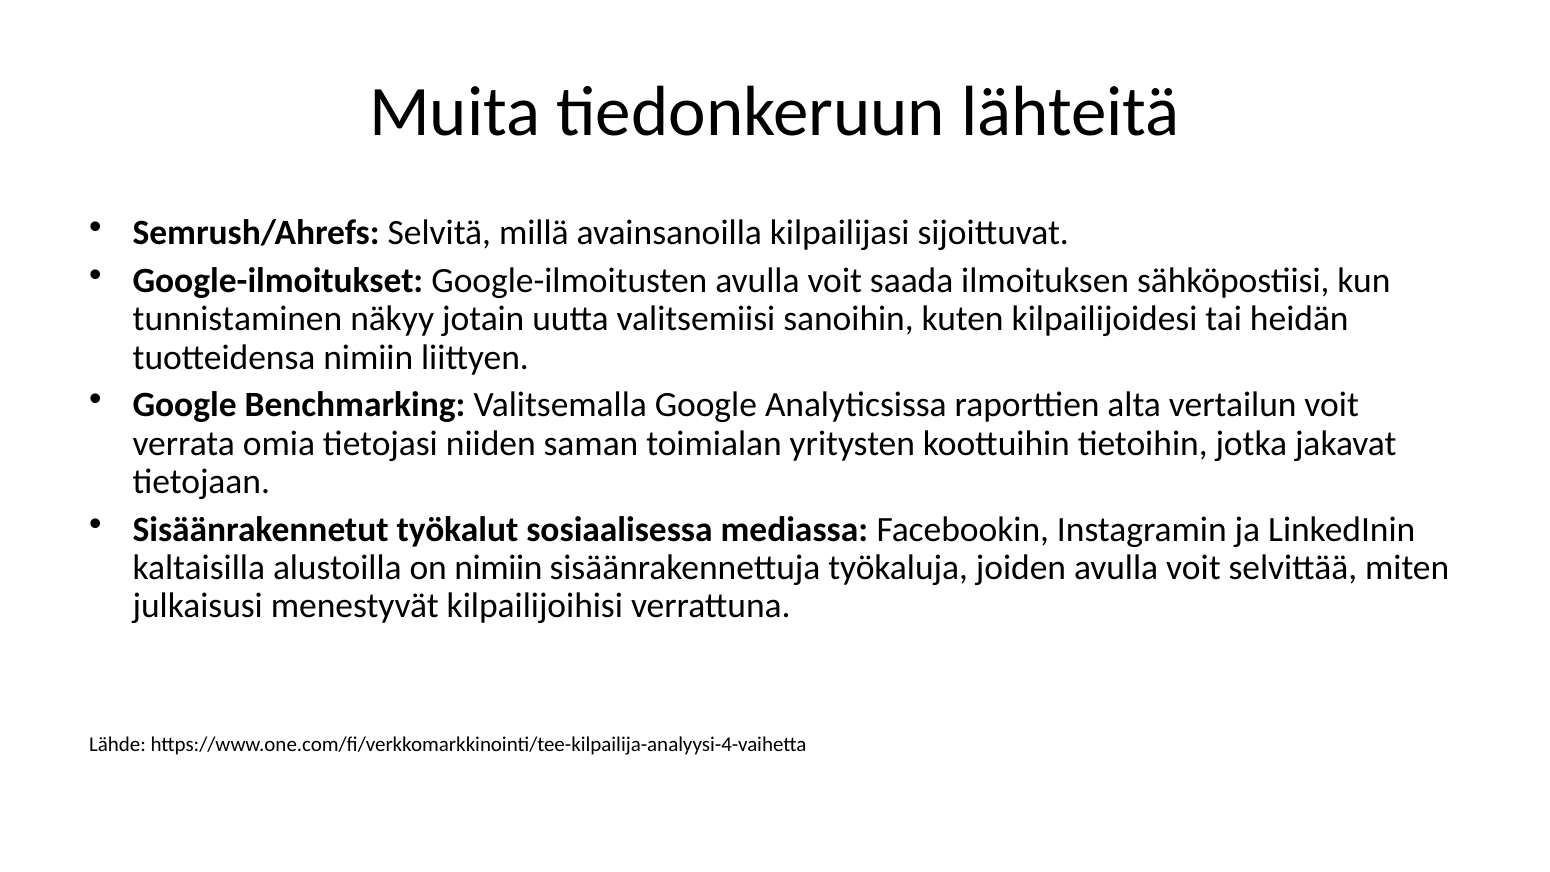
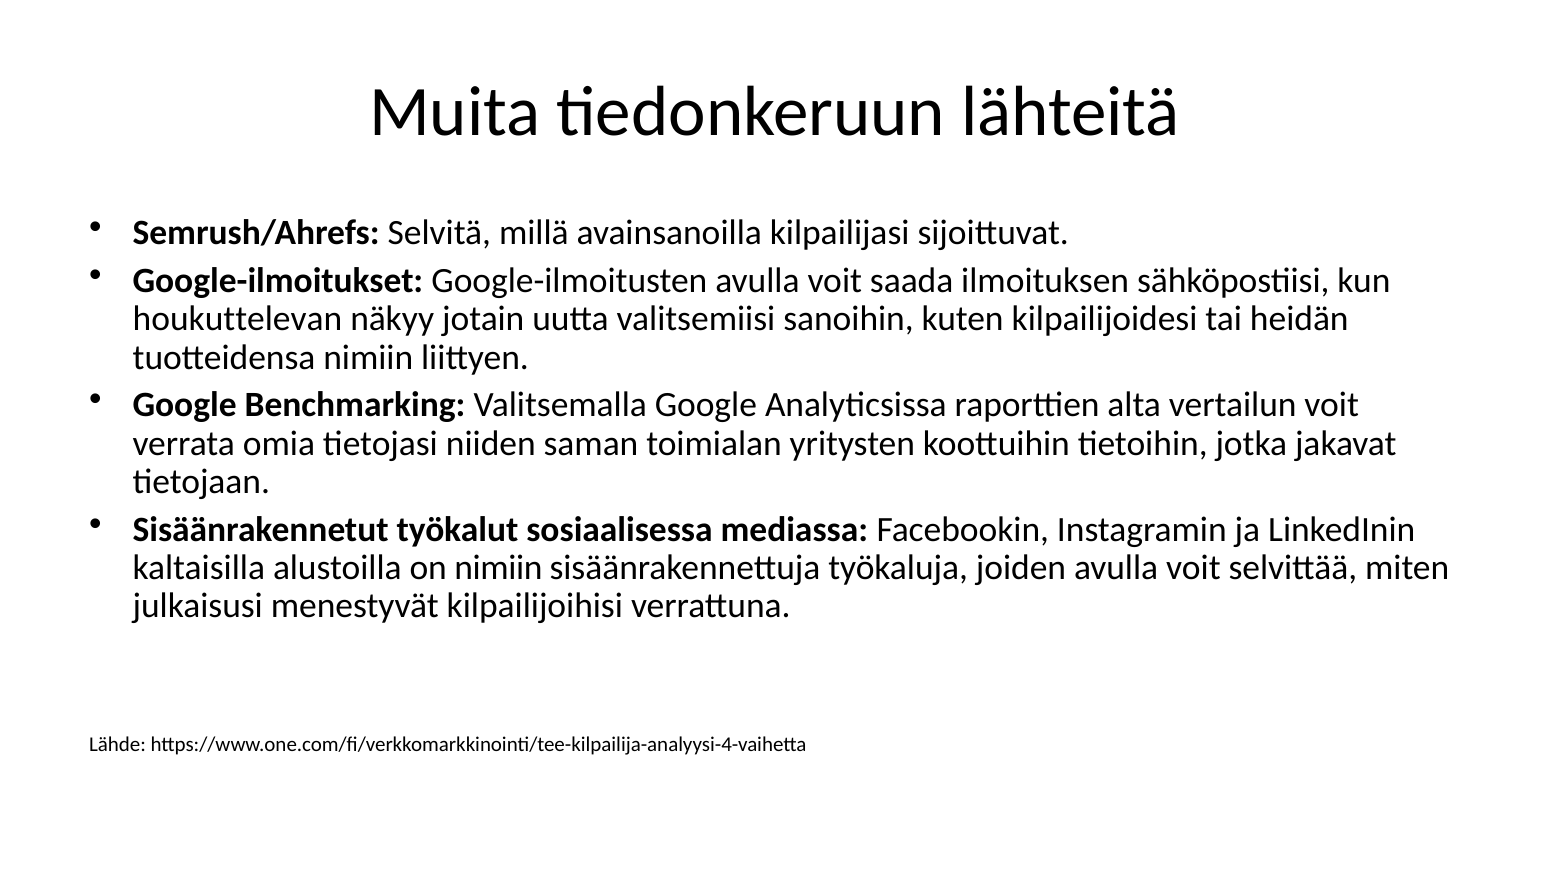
tunnistaminen: tunnistaminen -> houkuttelevan
